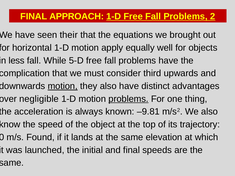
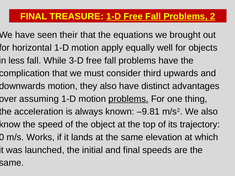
APPROACH: APPROACH -> TREASURE
5-D: 5-D -> 3-D
motion at (63, 86) underline: present -> none
negligible: negligible -> assuming
Found: Found -> Works
